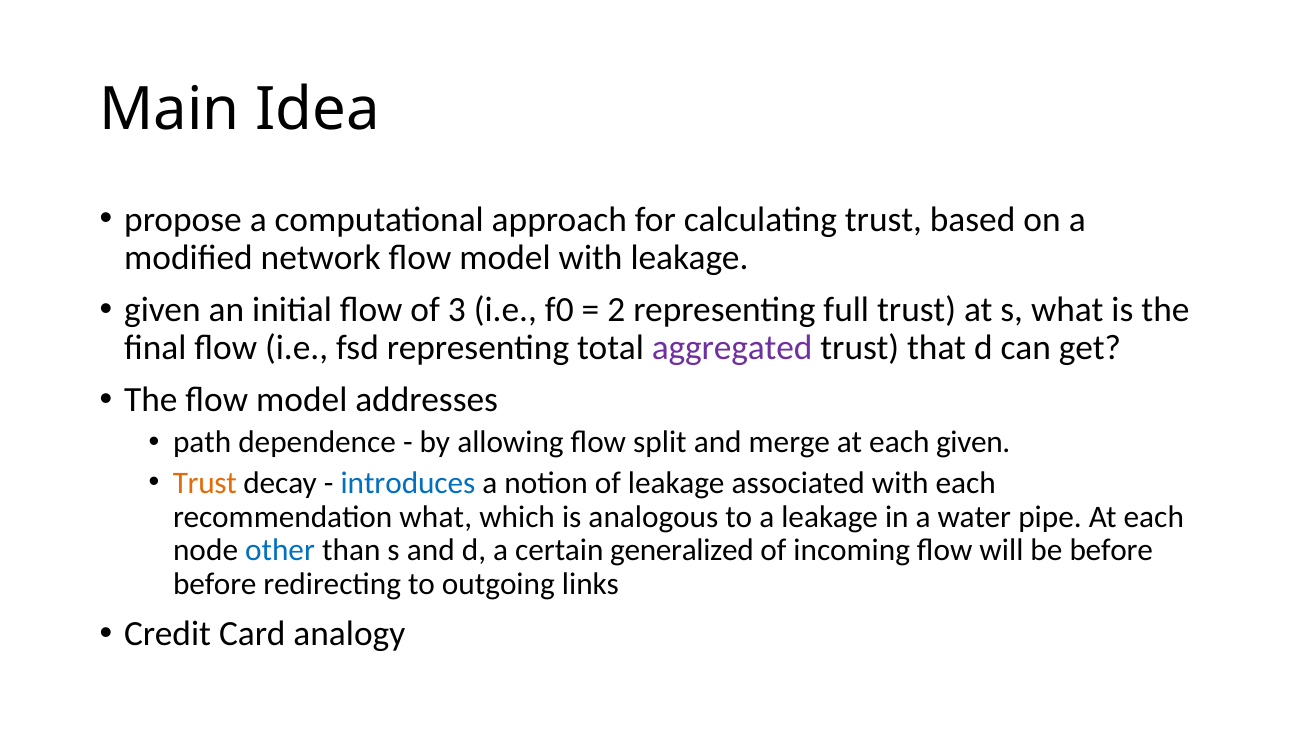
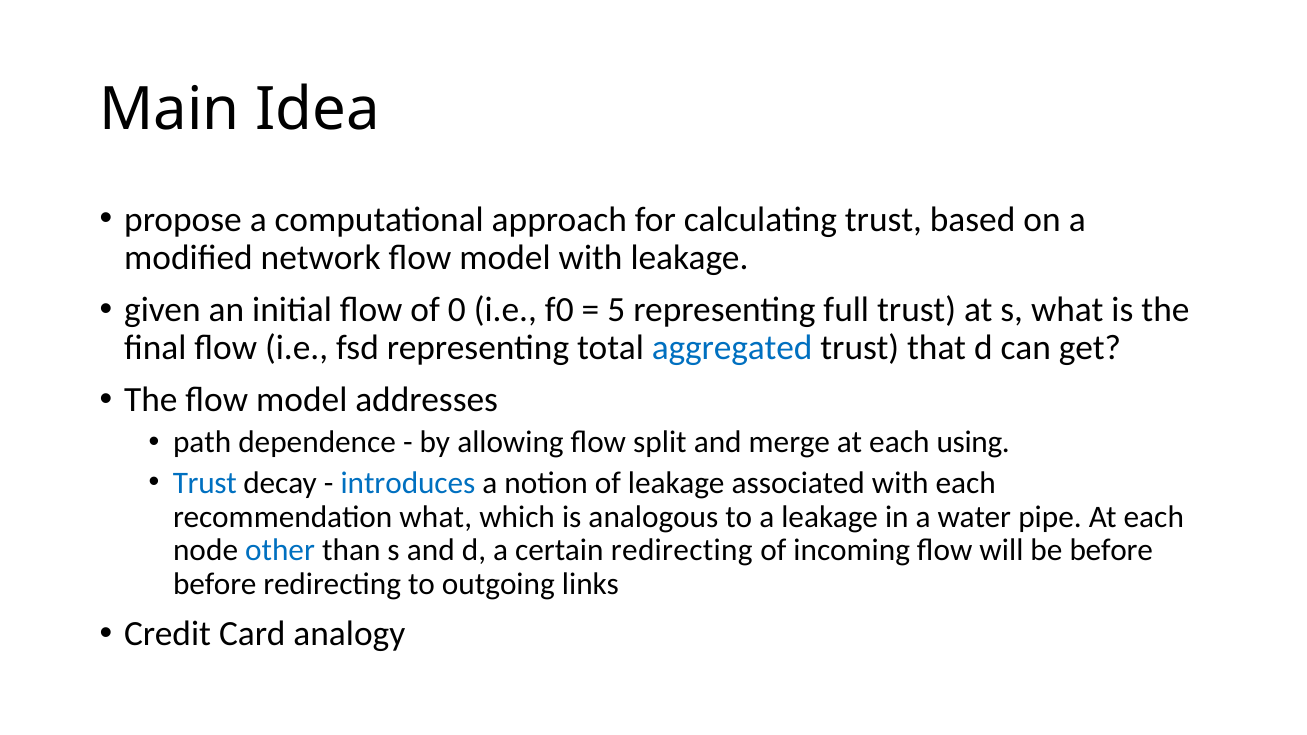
3: 3 -> 0
2: 2 -> 5
aggregated colour: purple -> blue
each given: given -> using
Trust at (205, 483) colour: orange -> blue
certain generalized: generalized -> redirecting
